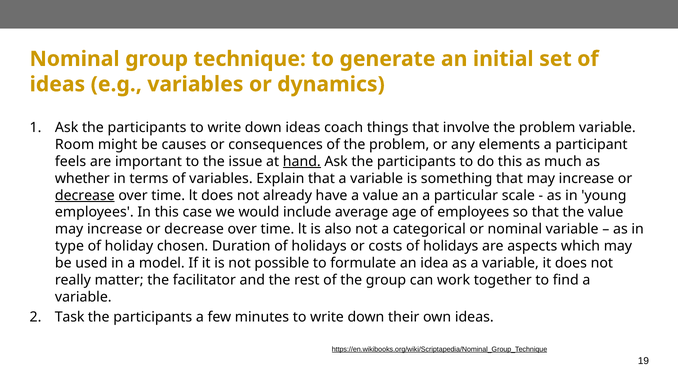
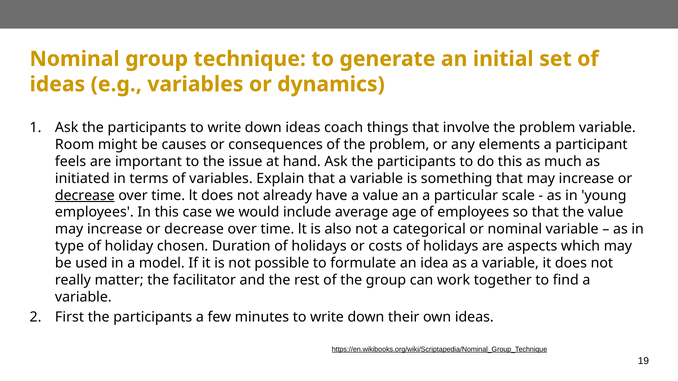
hand underline: present -> none
whether: whether -> initiated
Task: Task -> First
